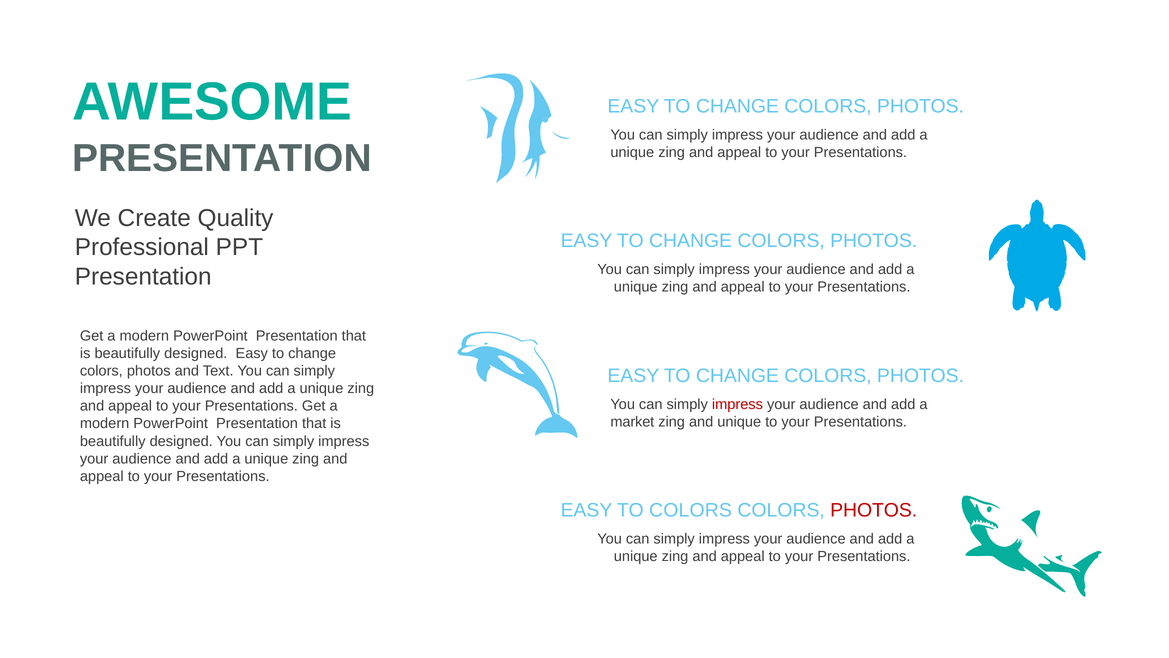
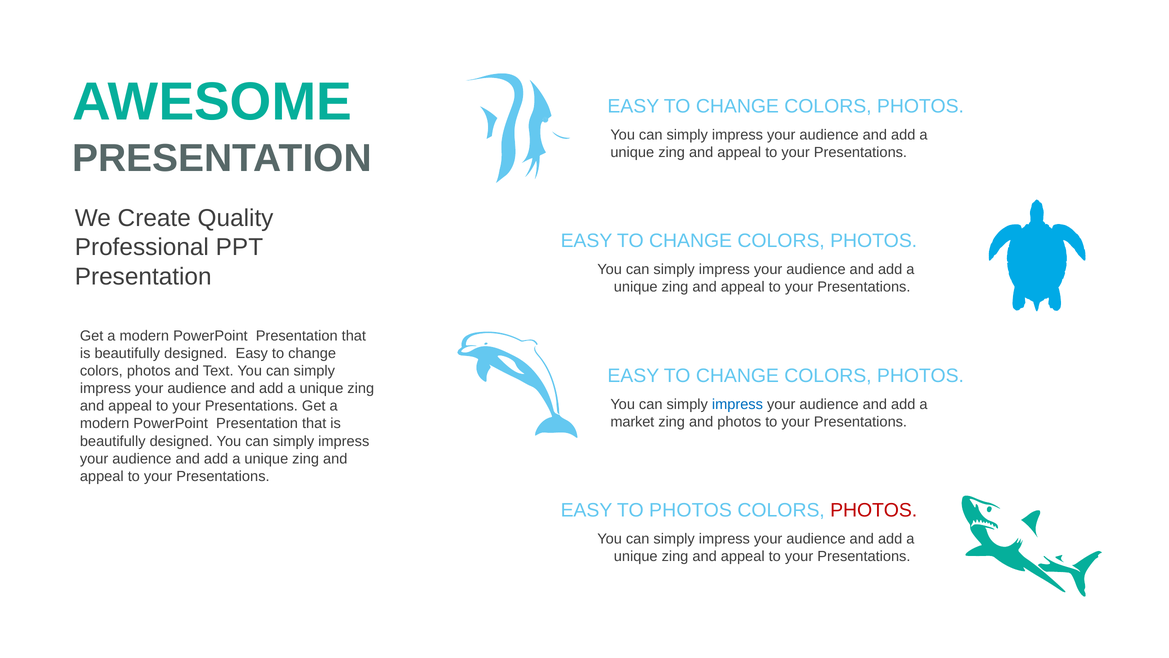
impress at (737, 404) colour: red -> blue
and unique: unique -> photos
TO COLORS: COLORS -> PHOTOS
